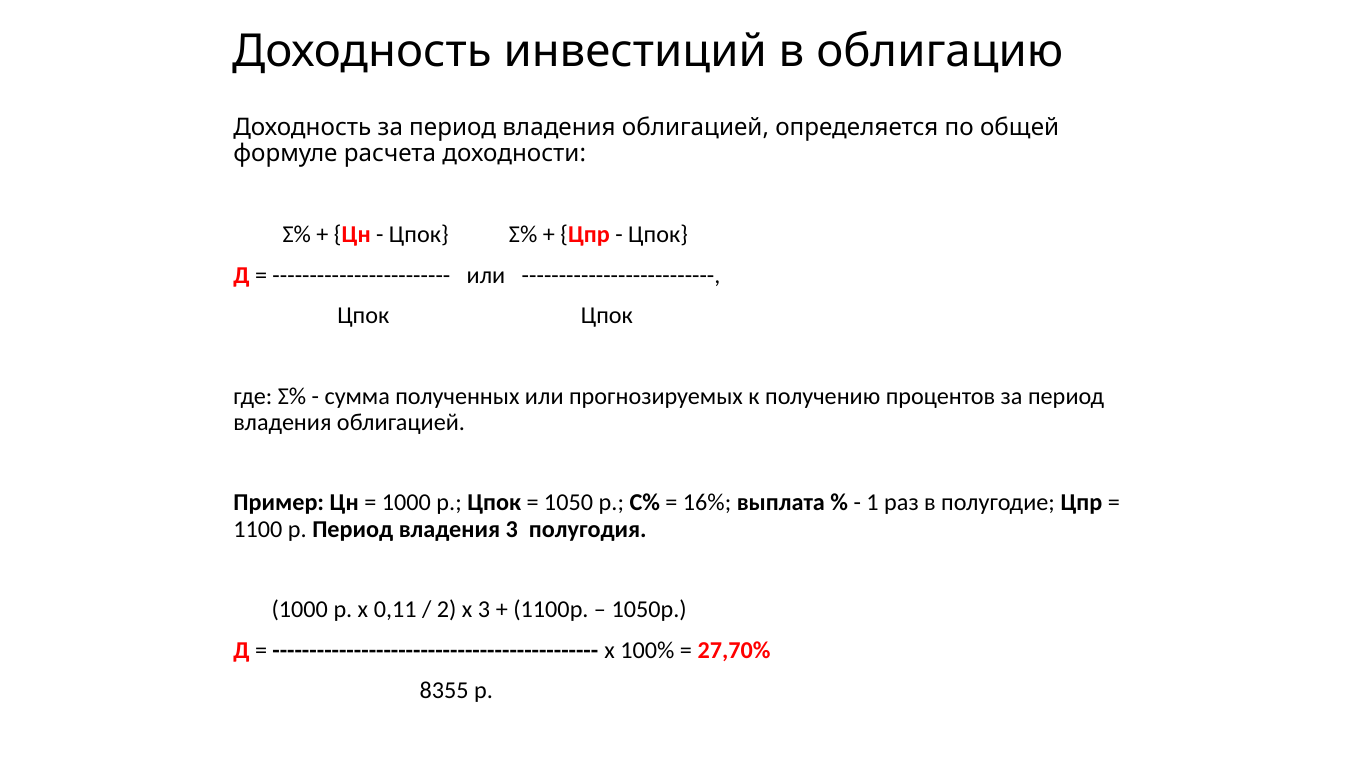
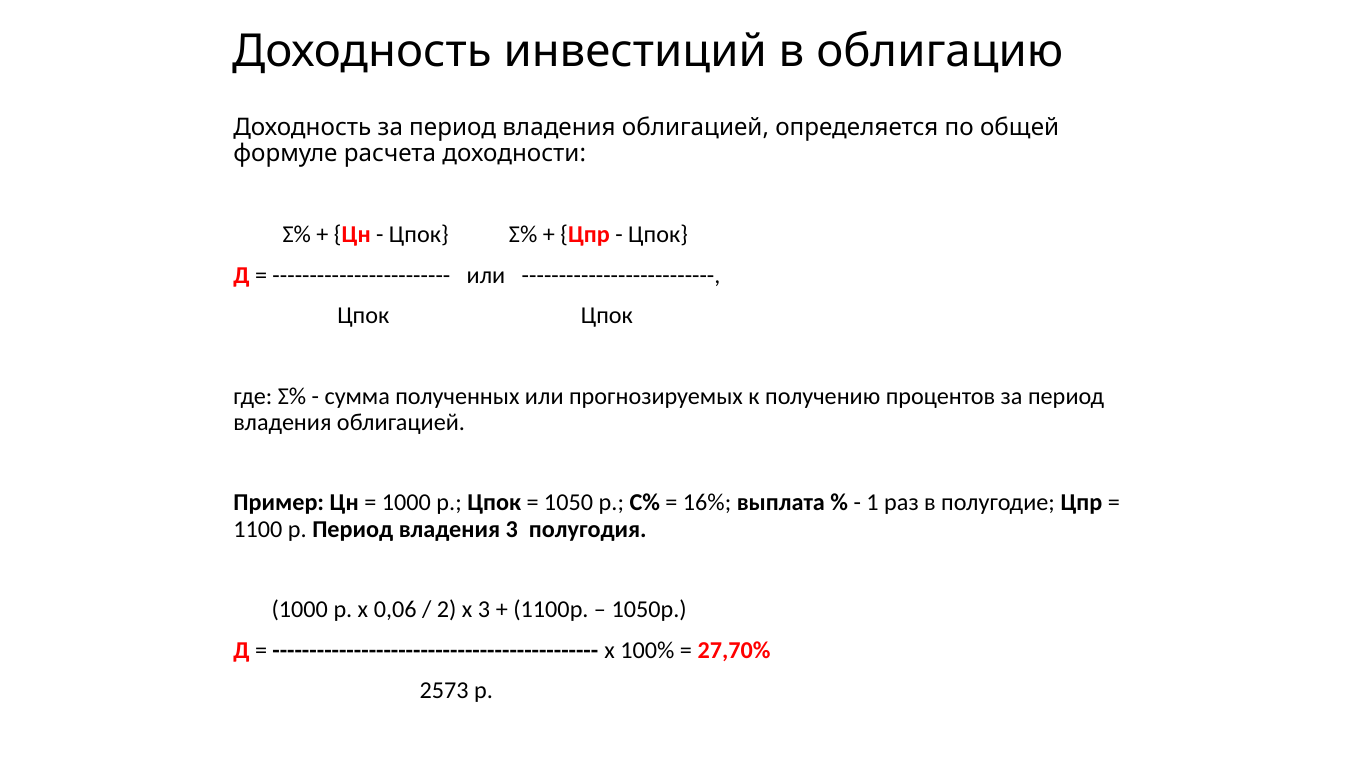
0,11: 0,11 -> 0,06
8355: 8355 -> 2573
